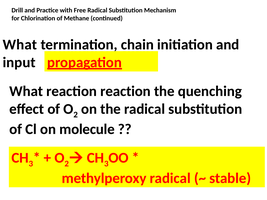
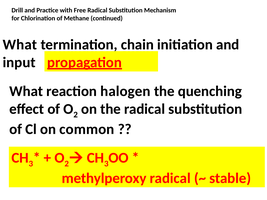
reaction reaction: reaction -> halogen
molecule: molecule -> common
